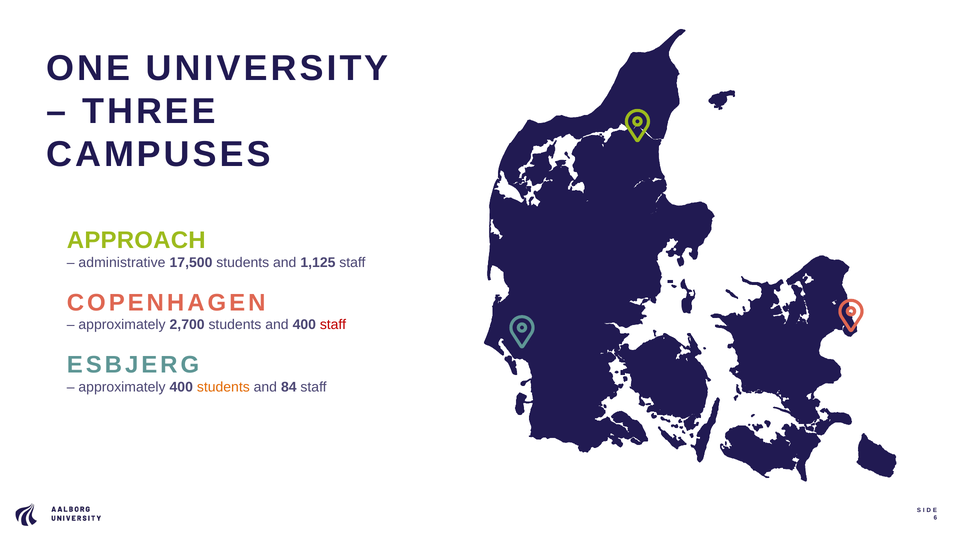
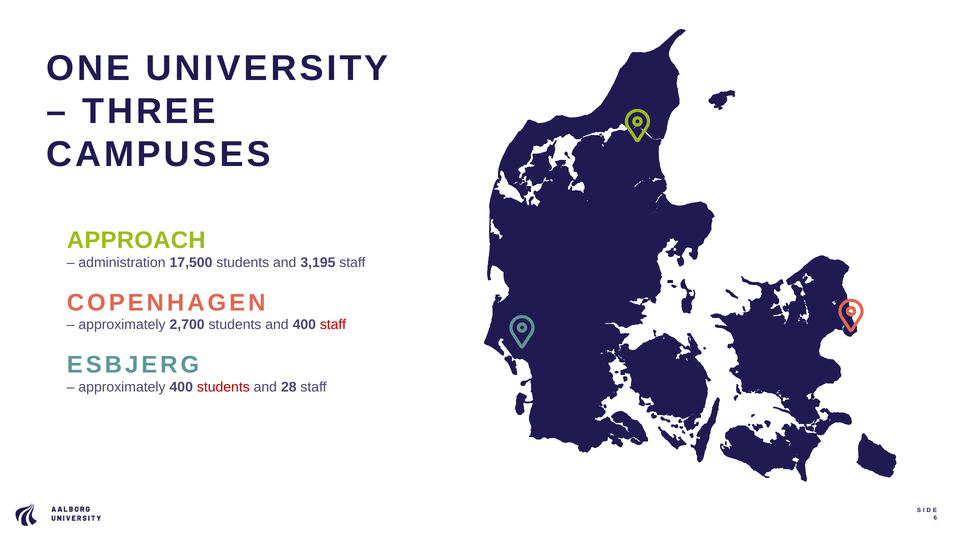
administrative: administrative -> administration
1,125: 1,125 -> 3,195
students at (223, 387) colour: orange -> red
84: 84 -> 28
